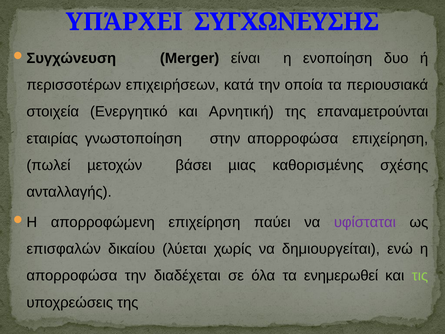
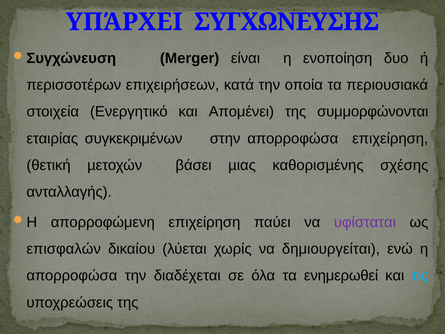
Αρνητική: Αρνητική -> Απομένει
επαναμετρούνται: επαναμετρούνται -> συμμορφώνονται
γνωστοποίηση: γνωστοποίηση -> συγκεκριμένων
πωλεί: πωλεί -> θετική
τις colour: light green -> light blue
